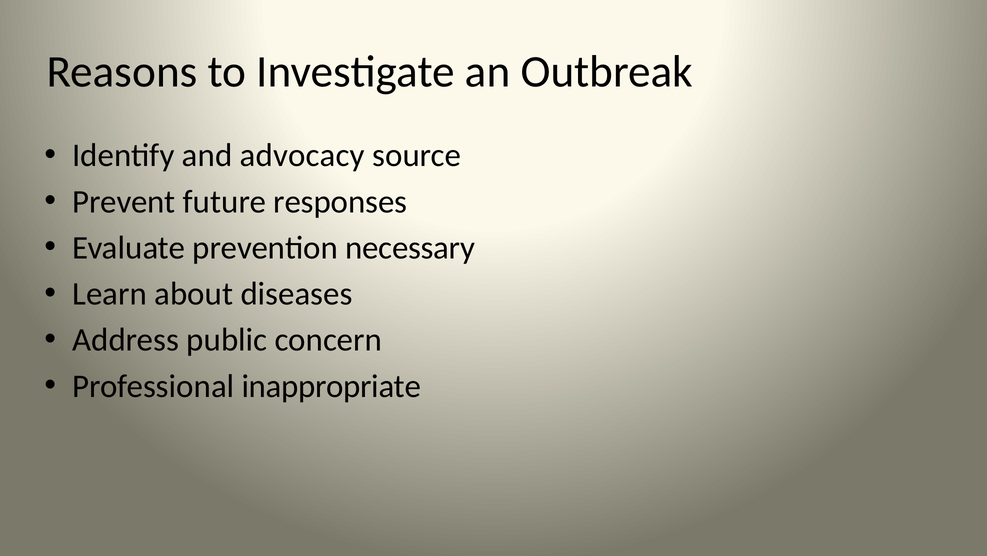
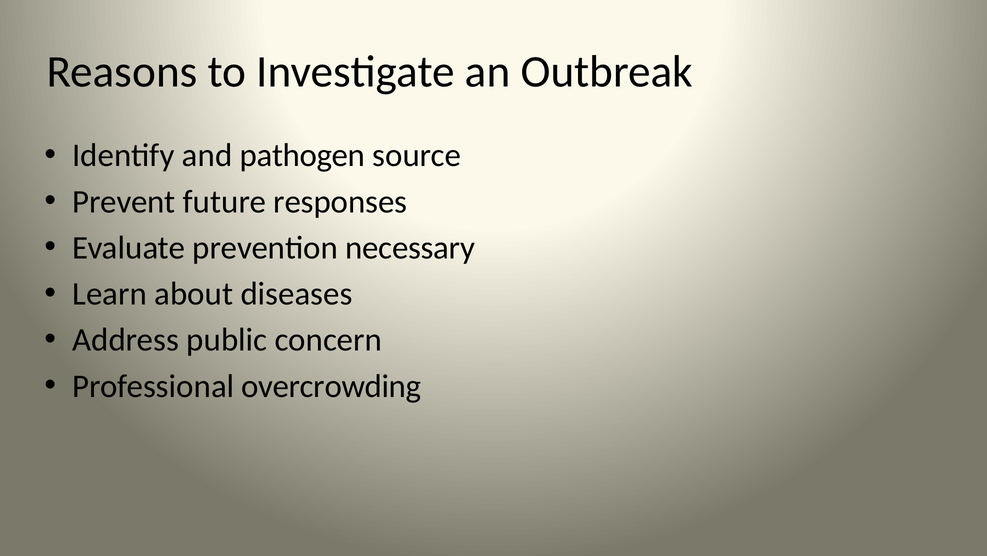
advocacy: advocacy -> pathogen
inappropriate: inappropriate -> overcrowding
